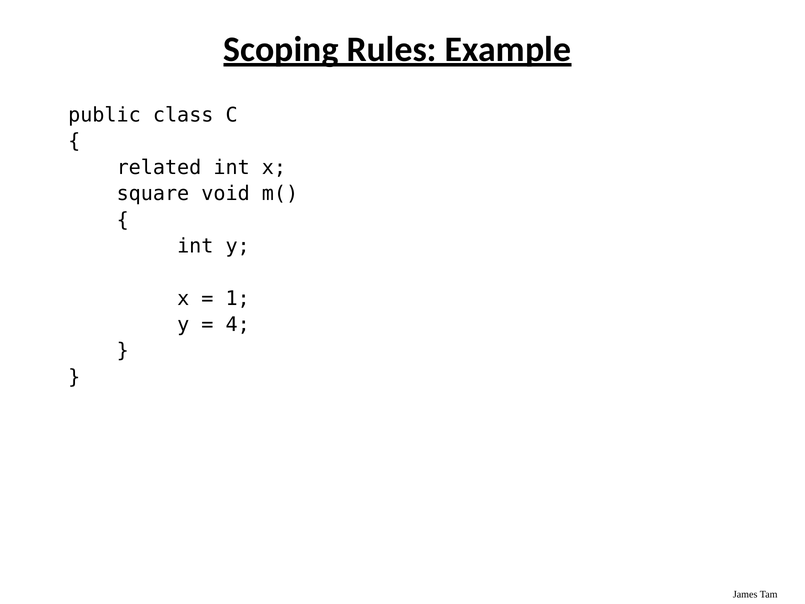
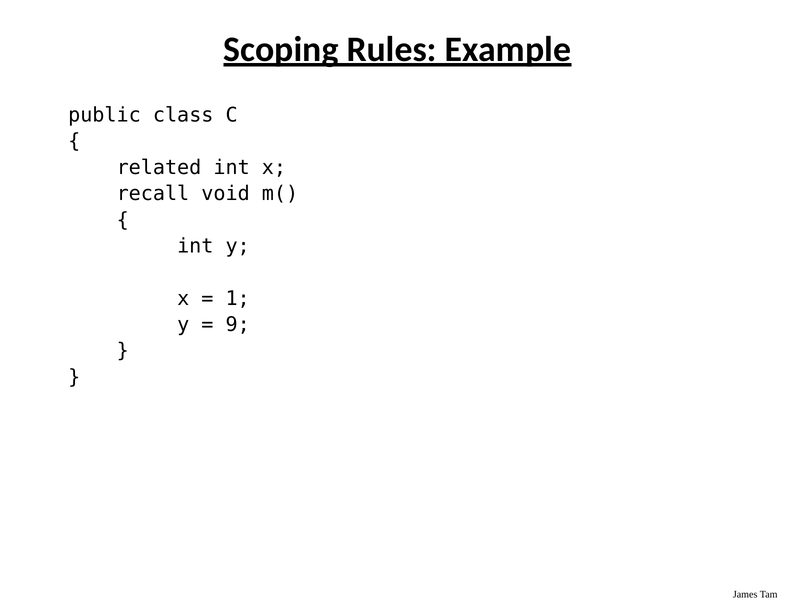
square: square -> recall
4: 4 -> 9
